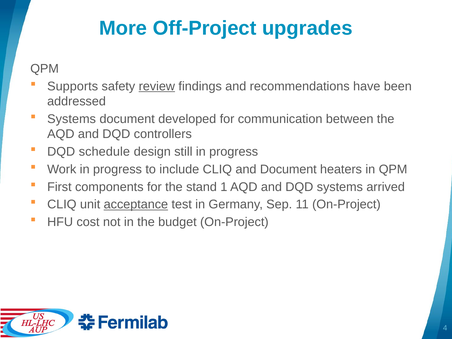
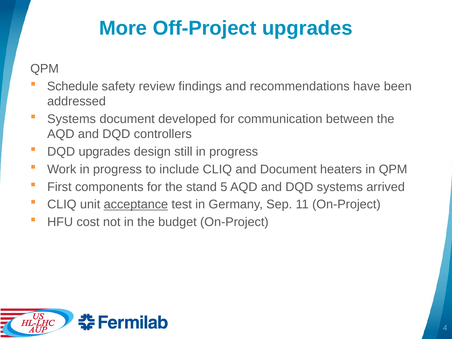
Supports: Supports -> Schedule
review underline: present -> none
DQD schedule: schedule -> upgrades
1: 1 -> 5
